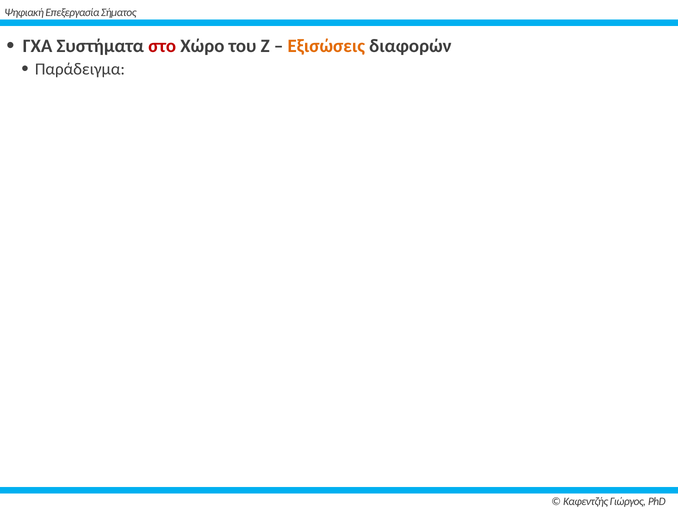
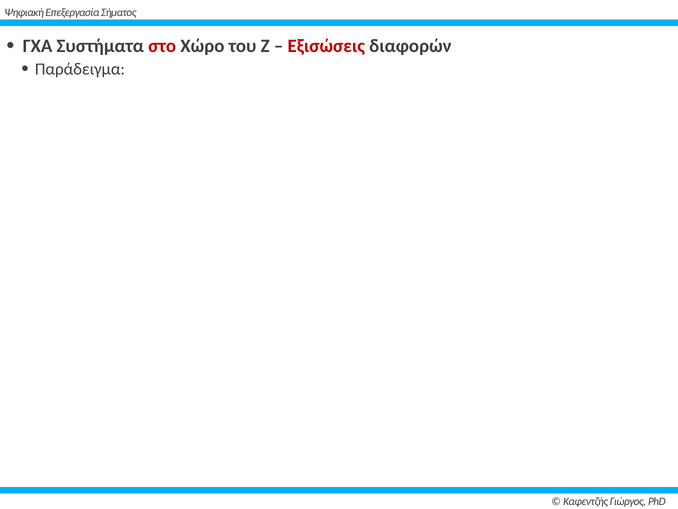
Εξισώσεις colour: orange -> red
